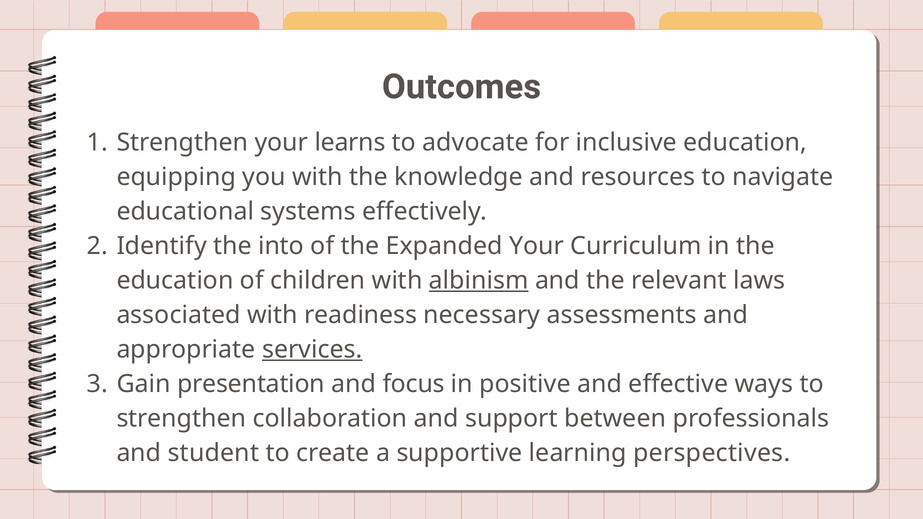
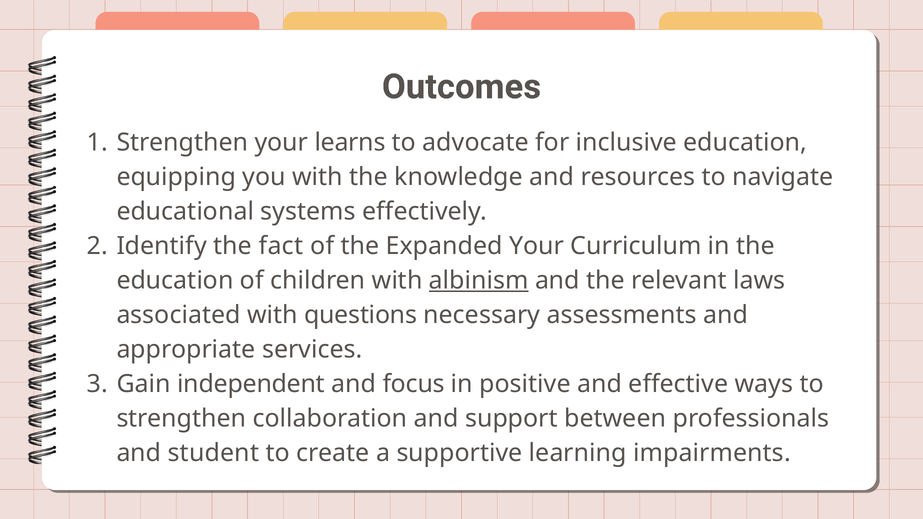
into: into -> fact
readiness: readiness -> questions
services underline: present -> none
presentation: presentation -> independent
perspectives: perspectives -> impairments
